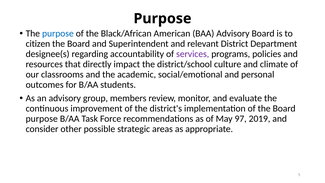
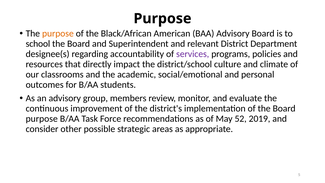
purpose at (58, 34) colour: blue -> orange
citizen: citizen -> school
97: 97 -> 52
